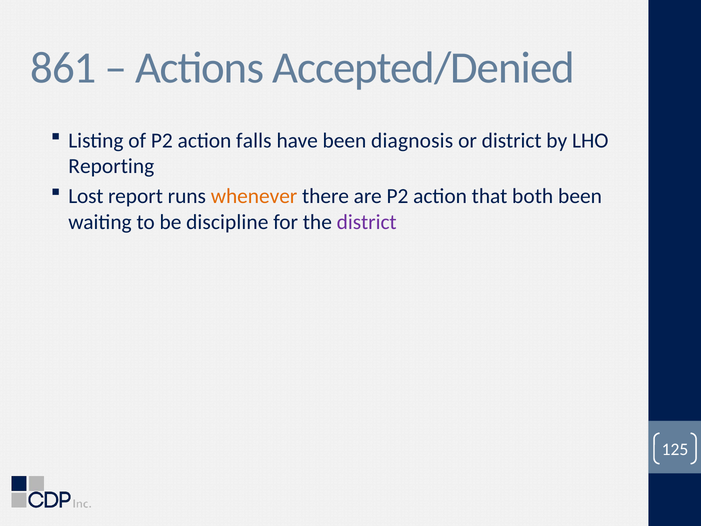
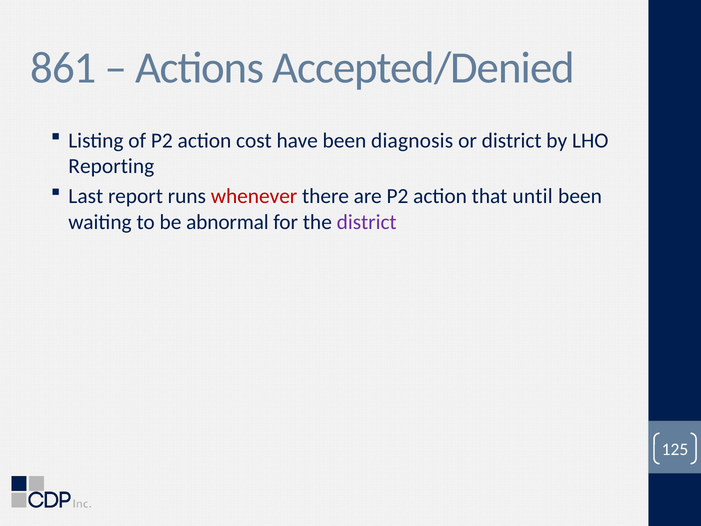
falls: falls -> cost
Lost: Lost -> Last
whenever colour: orange -> red
both: both -> until
discipline: discipline -> abnormal
